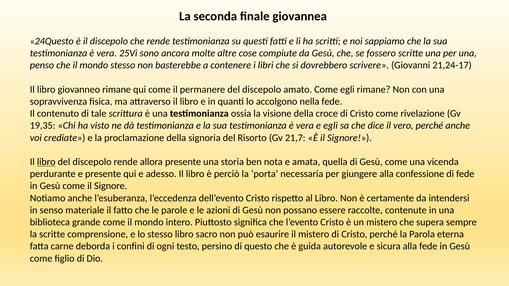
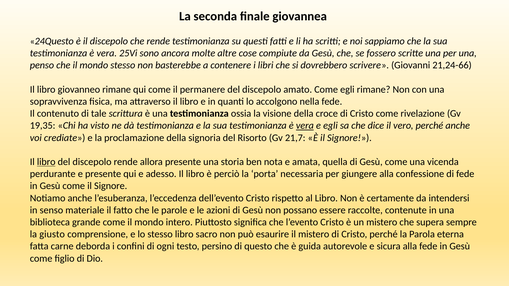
21,24-17: 21,24-17 -> 21,24-66
vera at (305, 126) underline: none -> present
la scritte: scritte -> giusto
